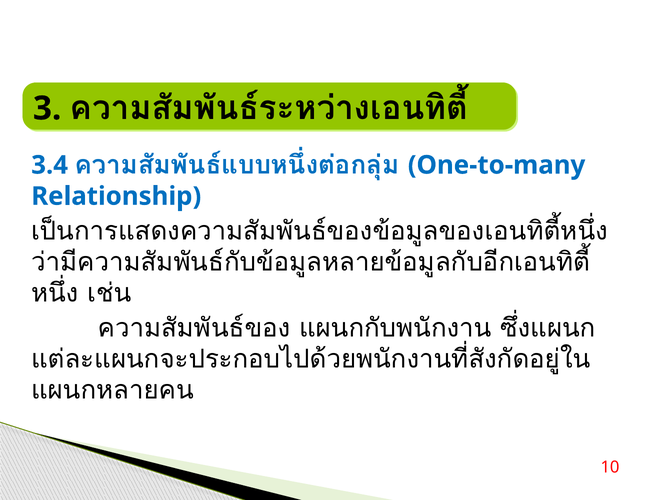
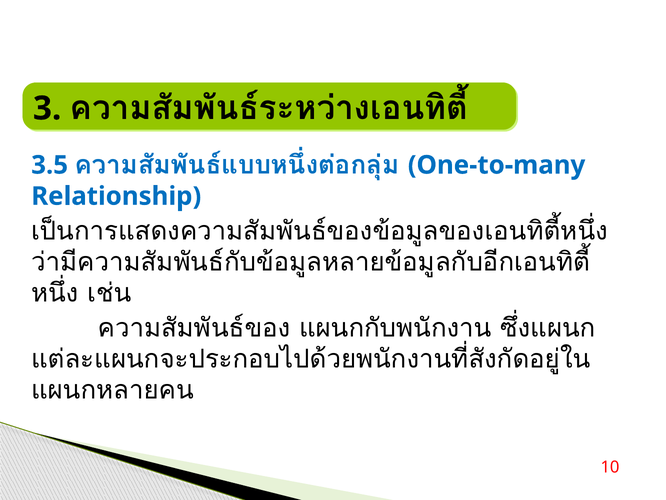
3.4: 3.4 -> 3.5
